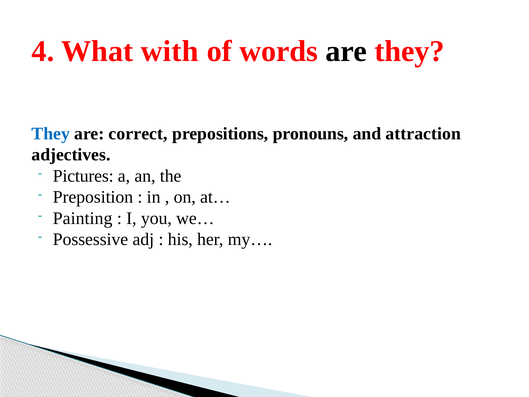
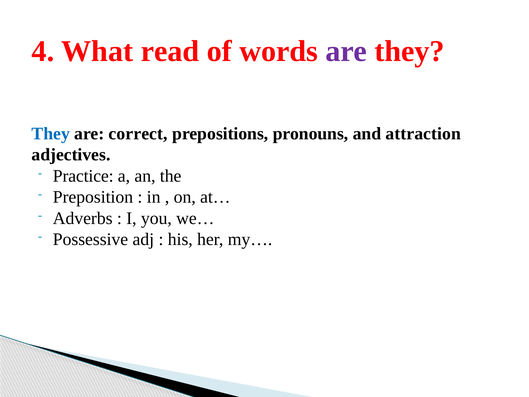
with: with -> read
are at (346, 51) colour: black -> purple
Pictures: Pictures -> Practice
Painting: Painting -> Adverbs
